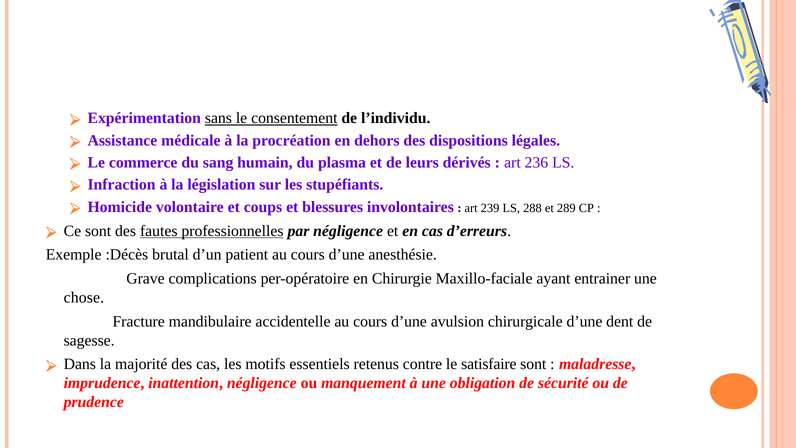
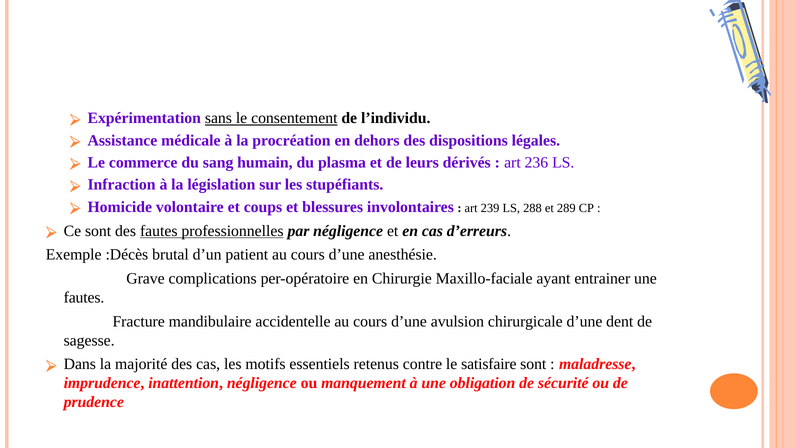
chose at (84, 297): chose -> fautes
